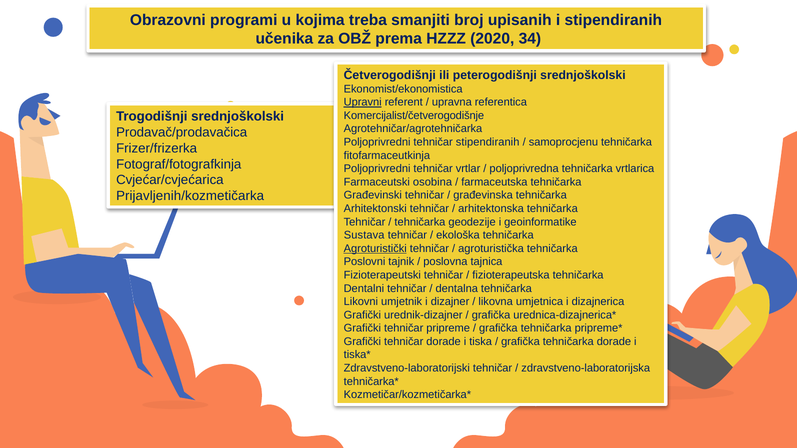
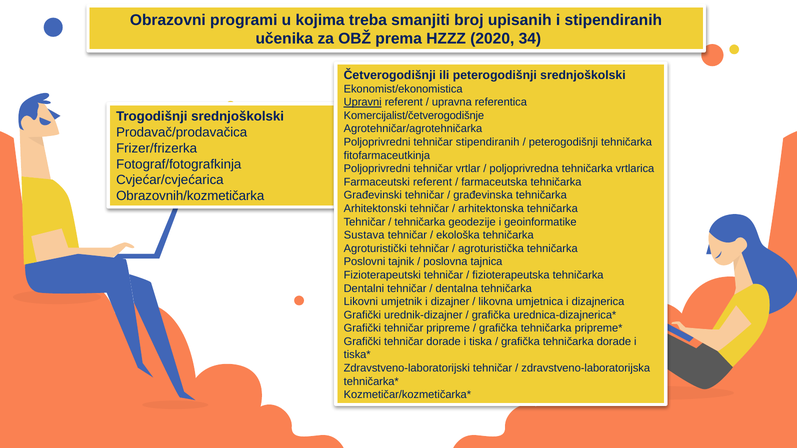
samoprocjenu at (563, 142): samoprocjenu -> peterogodišnji
Farmaceutski osobina: osobina -> referent
Prijavljenih/kozmetičarka: Prijavljenih/kozmetičarka -> Obrazovnih/kozmetičarka
Agroturistički underline: present -> none
